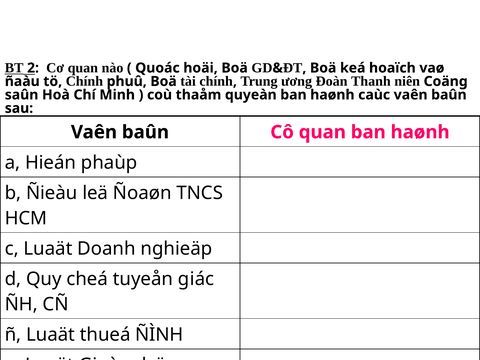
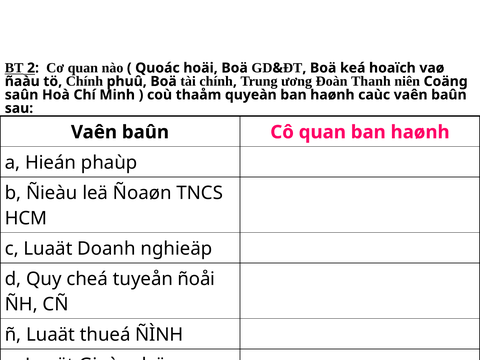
giác: giác -> ñoåi
